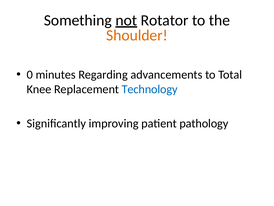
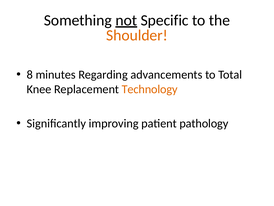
Rotator: Rotator -> Specific
0: 0 -> 8
Technology colour: blue -> orange
